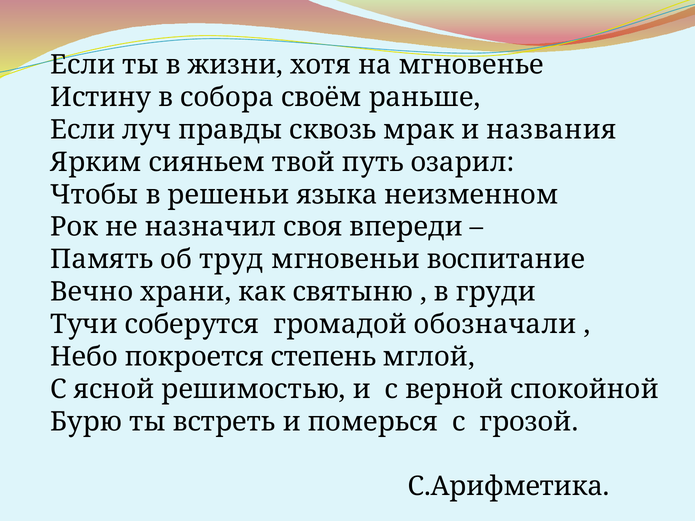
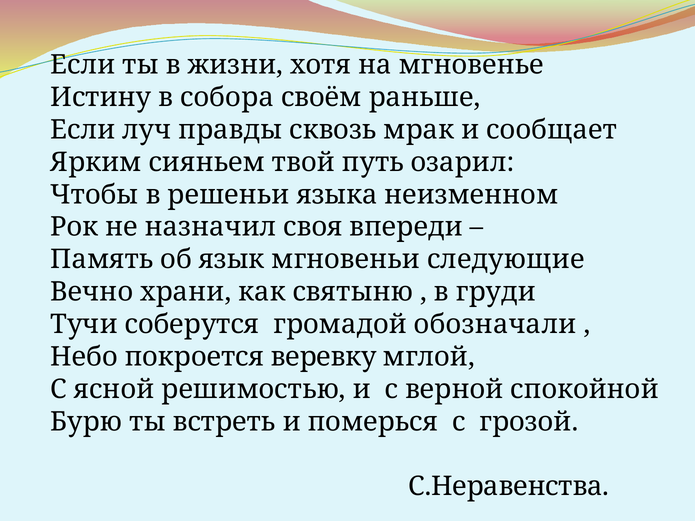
названия: названия -> сообщает
труд: труд -> язык
воспитание: воспитание -> следующие
степень: степень -> веревку
С.Арифметика: С.Арифметика -> С.Неравенства
